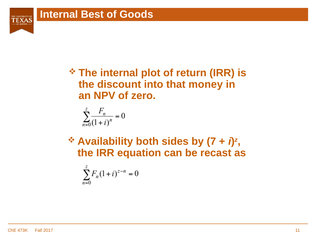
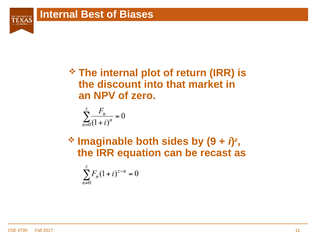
Goods: Goods -> Biases
money: money -> market
Availability: Availability -> Imaginable
7: 7 -> 9
